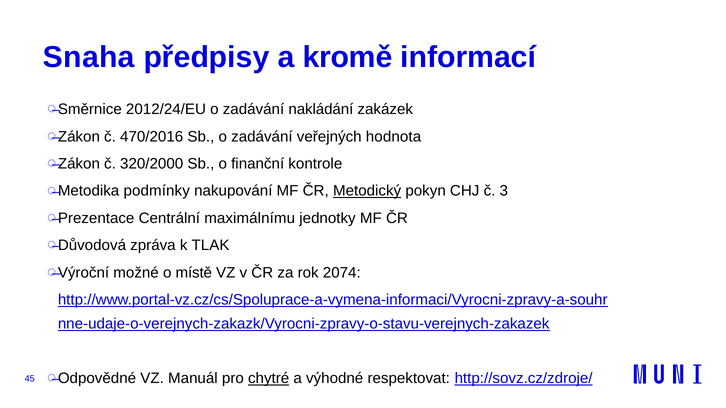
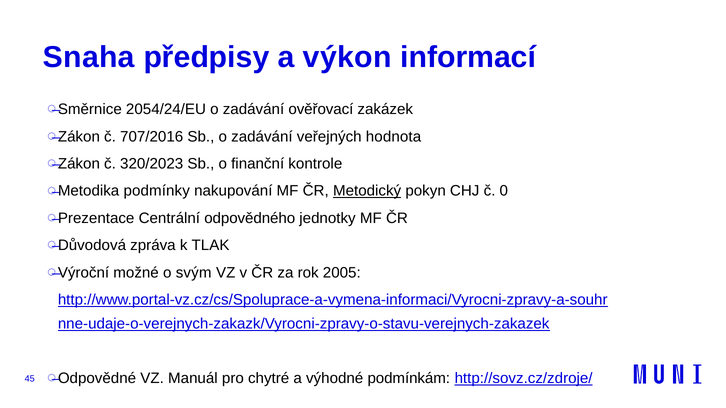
kromě: kromě -> výkon
2012/24/EU: 2012/24/EU -> 2054/24/EU
nakládání: nakládání -> ověřovací
470/2016: 470/2016 -> 707/2016
320/2000: 320/2000 -> 320/2023
3: 3 -> 0
maximálnímu: maximálnímu -> odpovědného
místě: místě -> svým
2074: 2074 -> 2005
chytré underline: present -> none
respektovat: respektovat -> podmínkám
